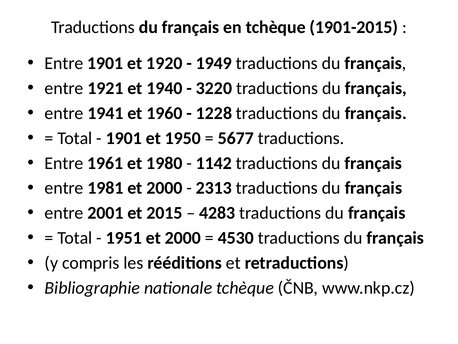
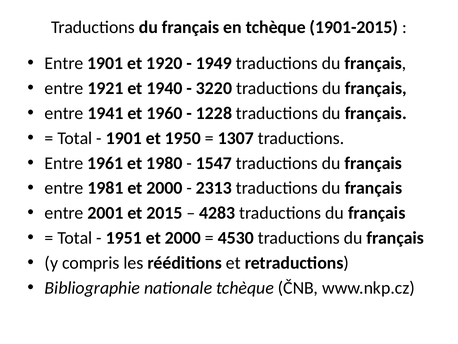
5677: 5677 -> 1307
1142: 1142 -> 1547
